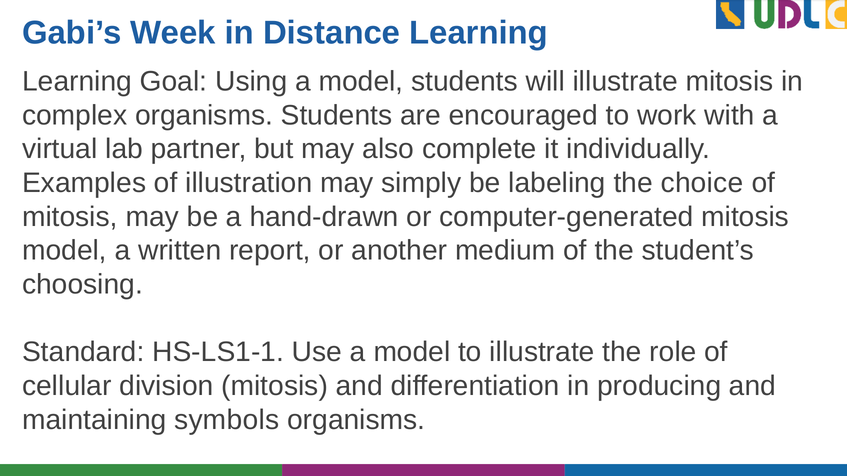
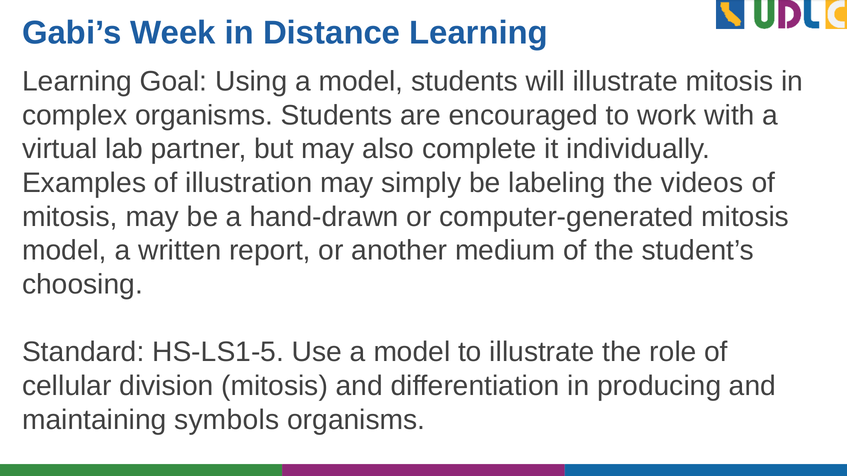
choice: choice -> videos
HS-LS1-1: HS-LS1-1 -> HS-LS1-5
